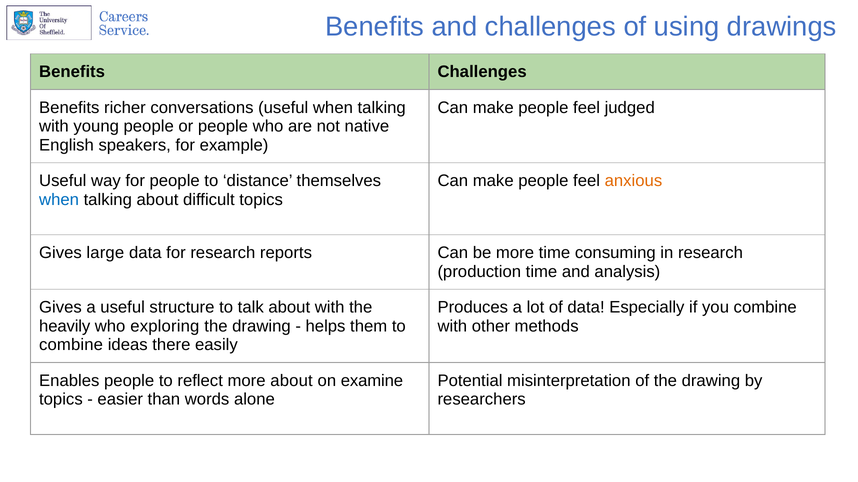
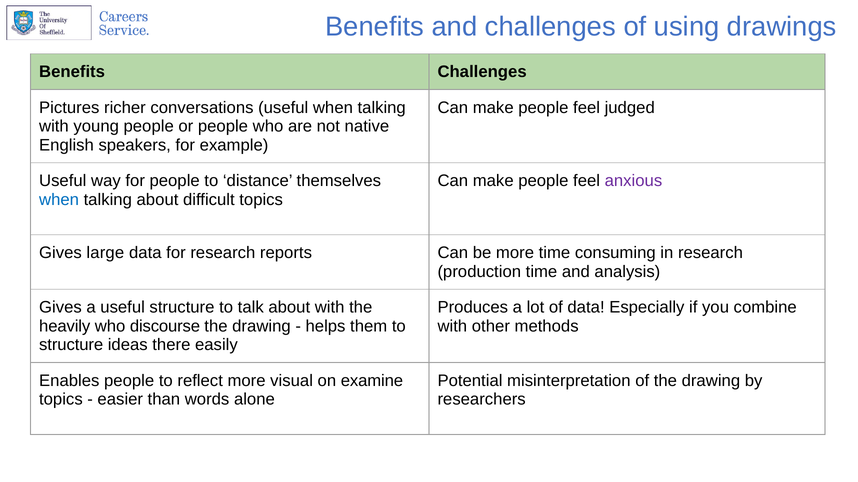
Benefits at (69, 108): Benefits -> Pictures
anxious colour: orange -> purple
exploring: exploring -> discourse
combine at (71, 345): combine -> structure
more about: about -> visual
